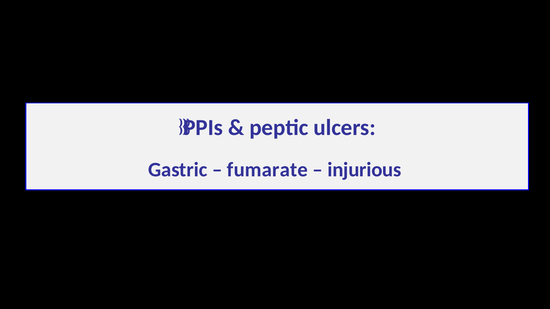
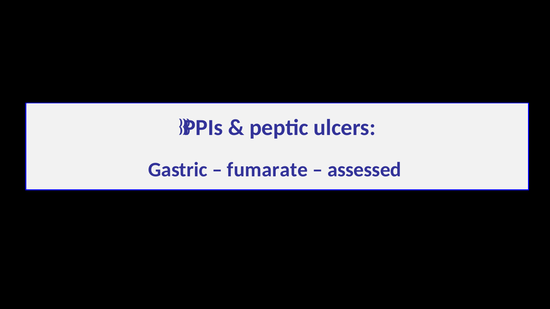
injurious: injurious -> assessed
